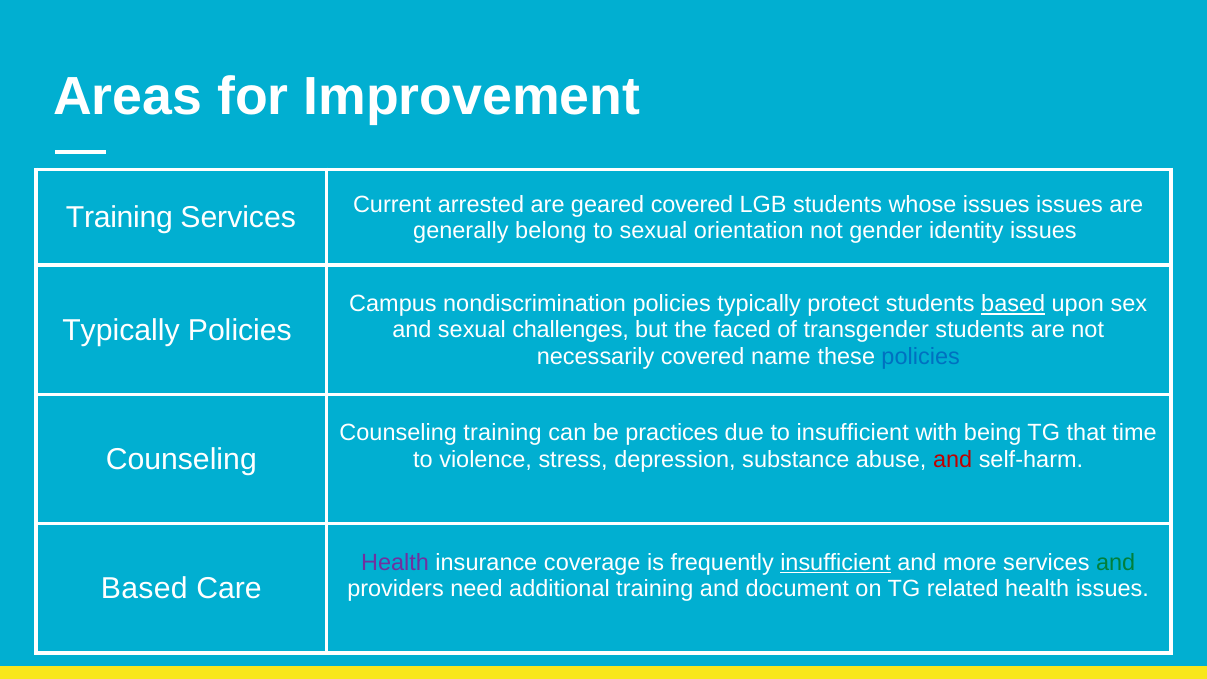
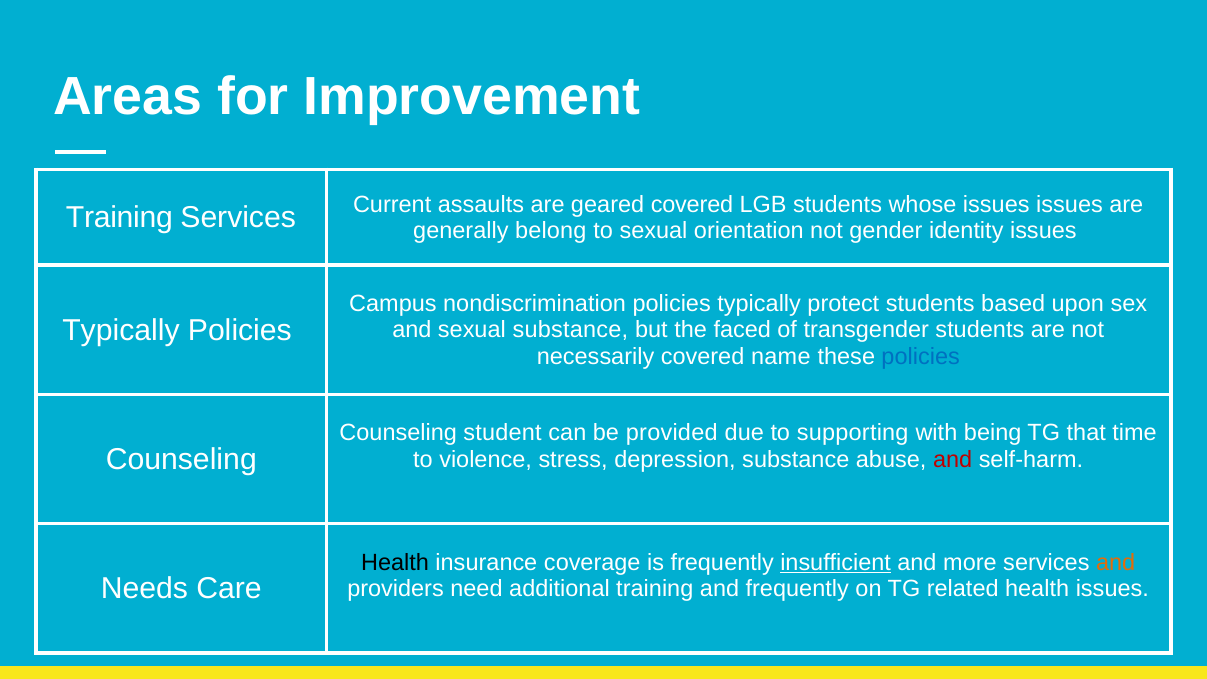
arrested: arrested -> assaults
based at (1013, 304) underline: present -> none
sexual challenges: challenges -> substance
Counseling training: training -> student
practices: practices -> provided
to insufficient: insufficient -> supporting
Health at (395, 562) colour: purple -> black
and at (1116, 562) colour: green -> orange
Based at (144, 589): Based -> Needs
and document: document -> frequently
